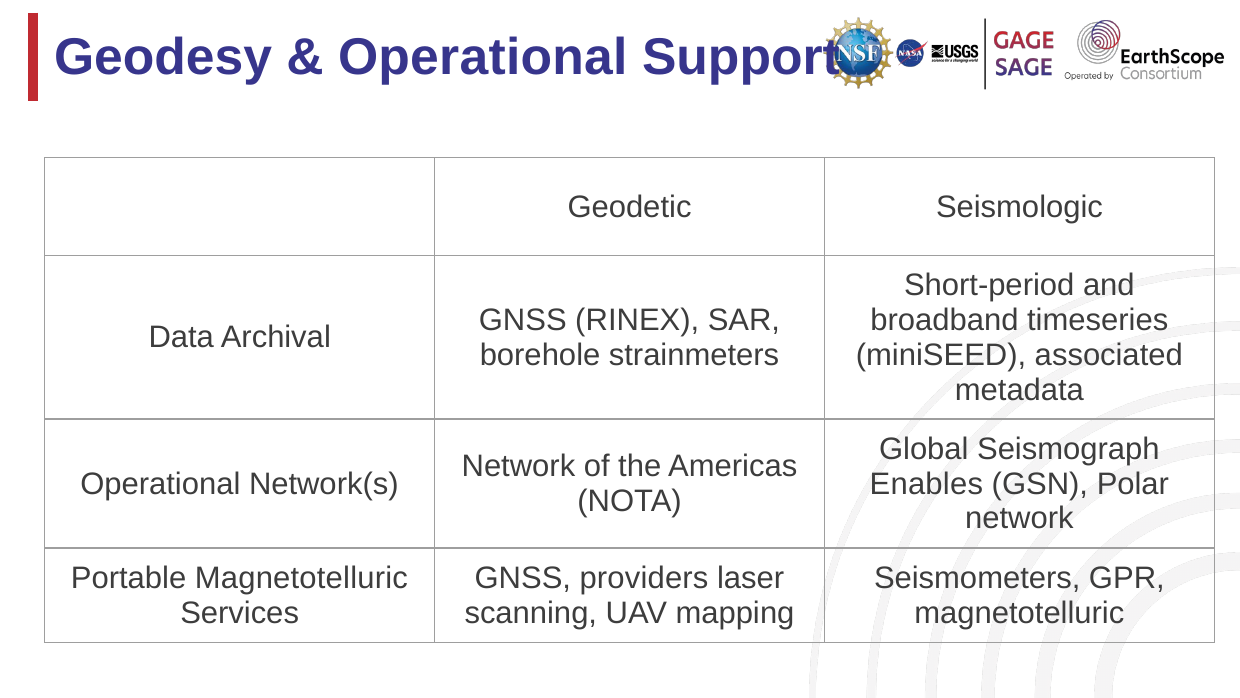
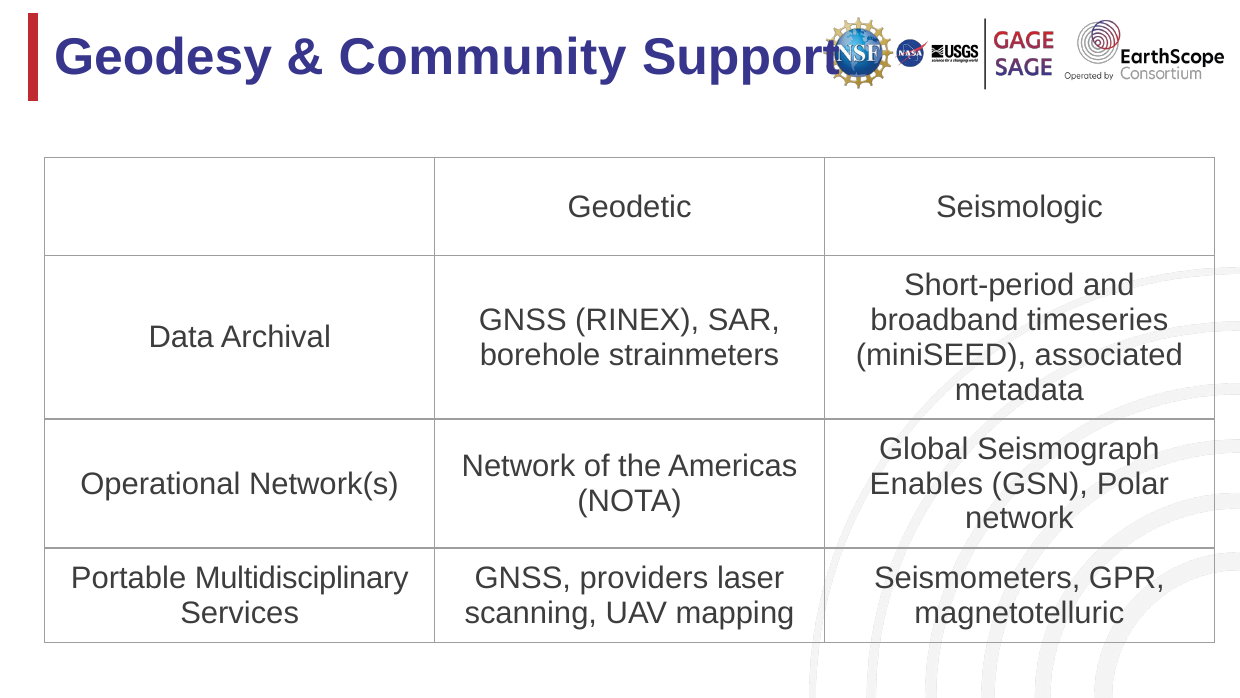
Operational at (483, 58): Operational -> Community
Portable Magnetotelluric: Magnetotelluric -> Multidisciplinary
